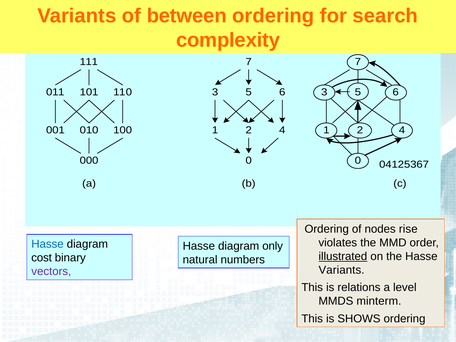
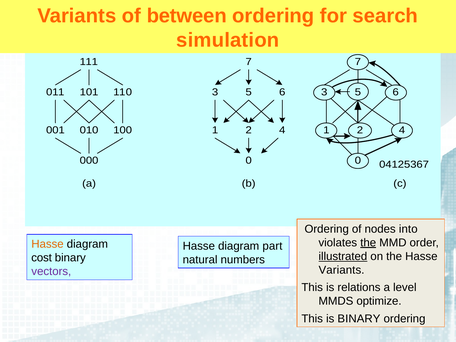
complexity: complexity -> simulation
rise: rise -> into
the at (368, 243) underline: none -> present
Hasse at (48, 244) colour: blue -> orange
only: only -> part
minterm: minterm -> optimize
is SHOWS: SHOWS -> BINARY
